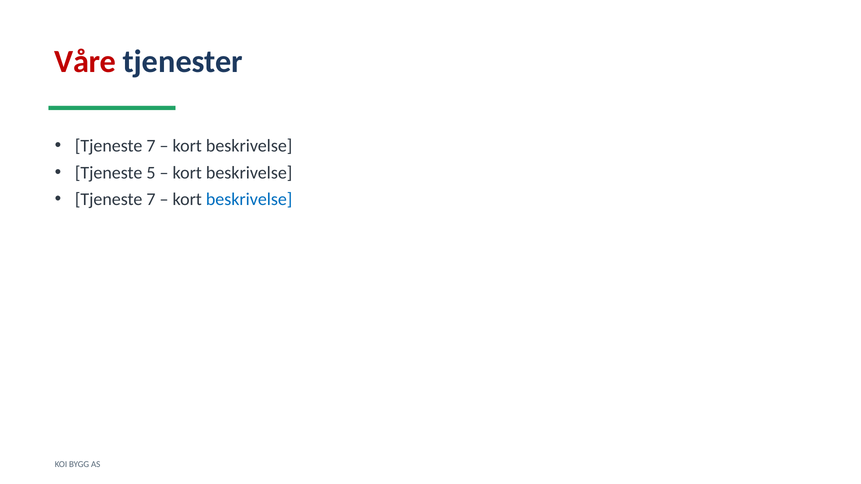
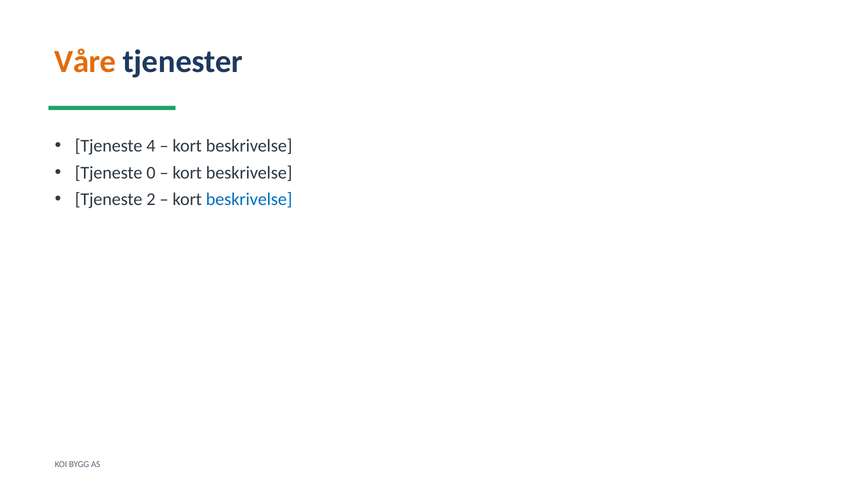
Våre colour: red -> orange
7 at (151, 146): 7 -> 4
5: 5 -> 0
7 at (151, 200): 7 -> 2
